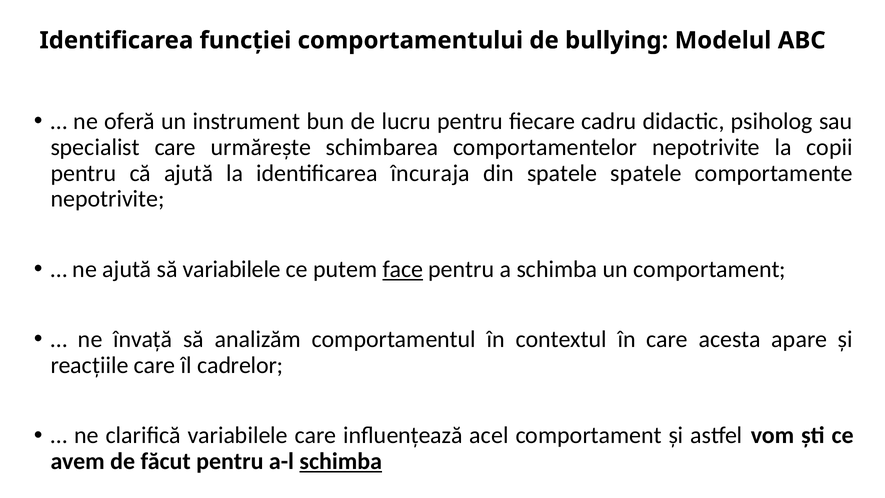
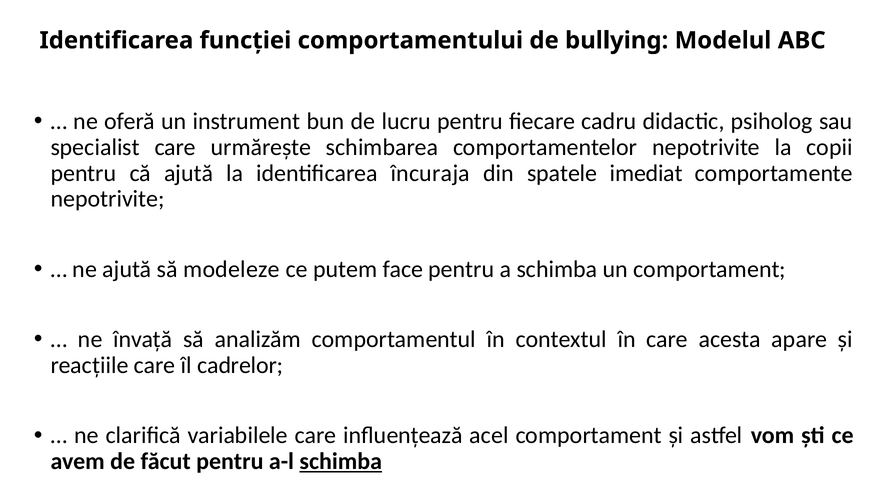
spatele spatele: spatele -> imediat
să variabilele: variabilele -> modeleze
face underline: present -> none
